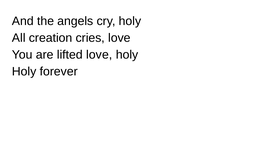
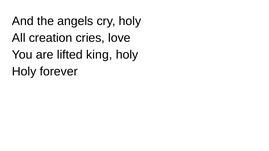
lifted love: love -> king
